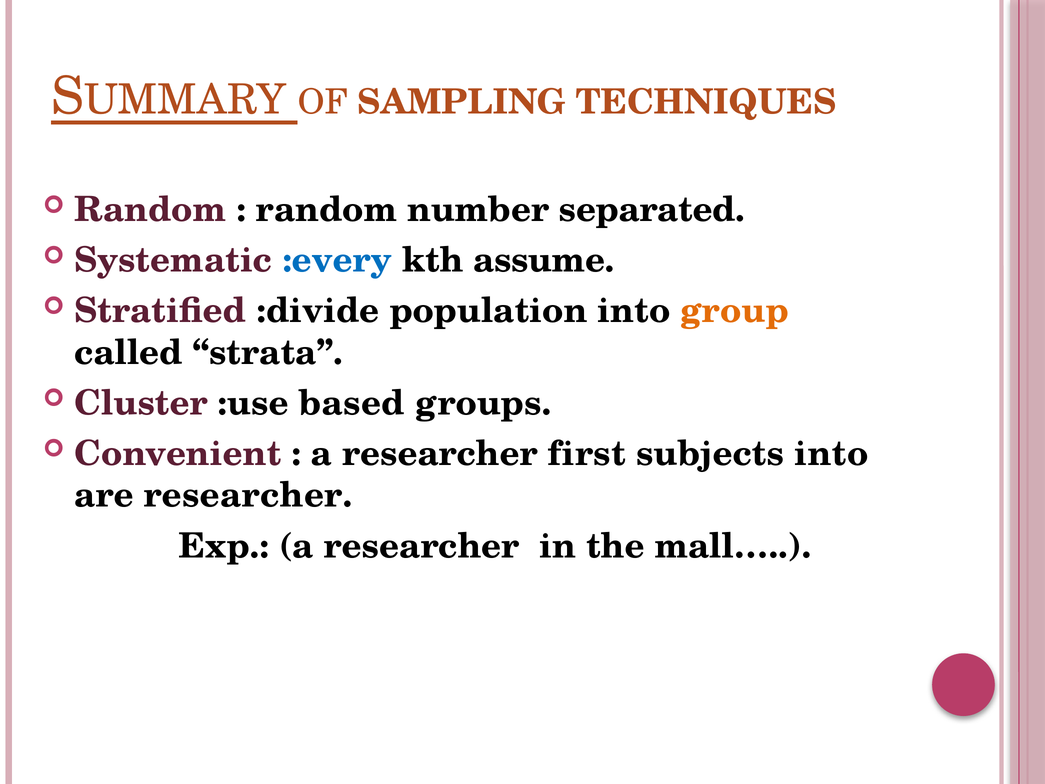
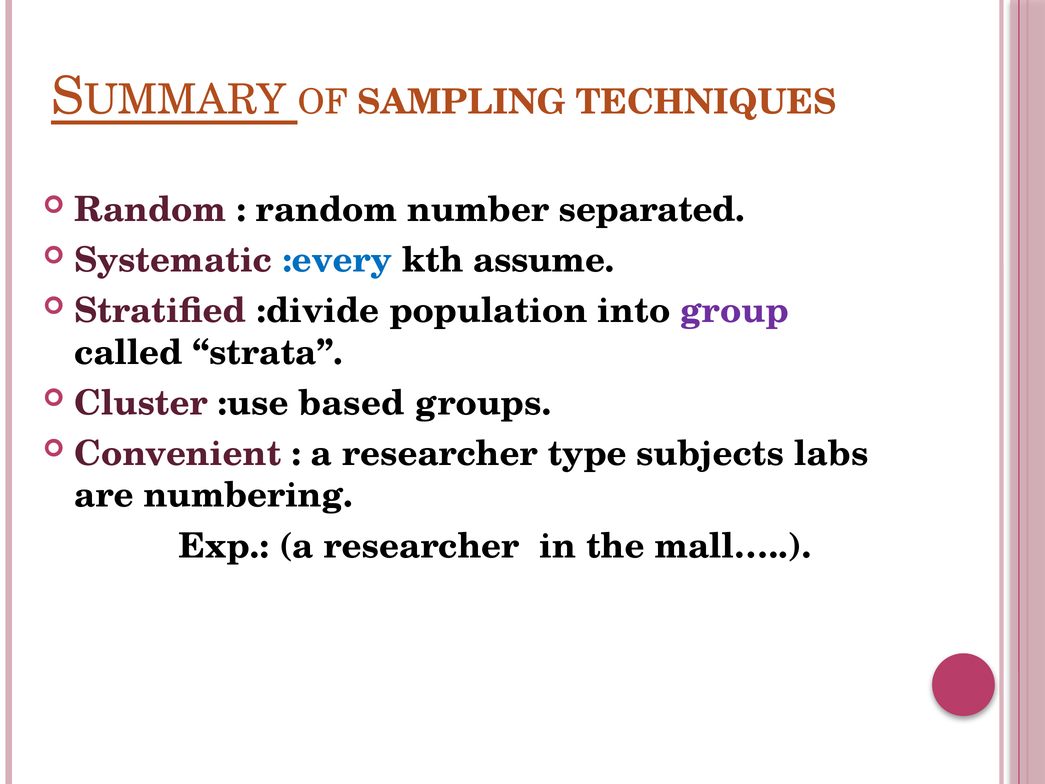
group colour: orange -> purple
first: first -> type
subjects into: into -> labs
are researcher: researcher -> numbering
